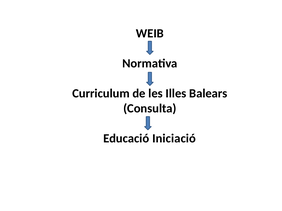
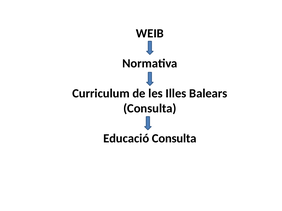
Educació Iniciació: Iniciació -> Consulta
